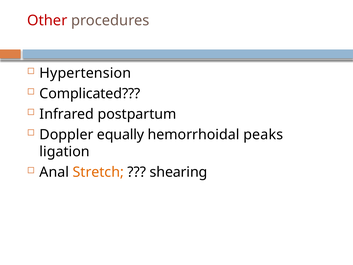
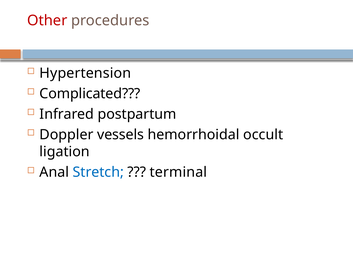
equally: equally -> vessels
peaks: peaks -> occult
Stretch colour: orange -> blue
shearing: shearing -> terminal
